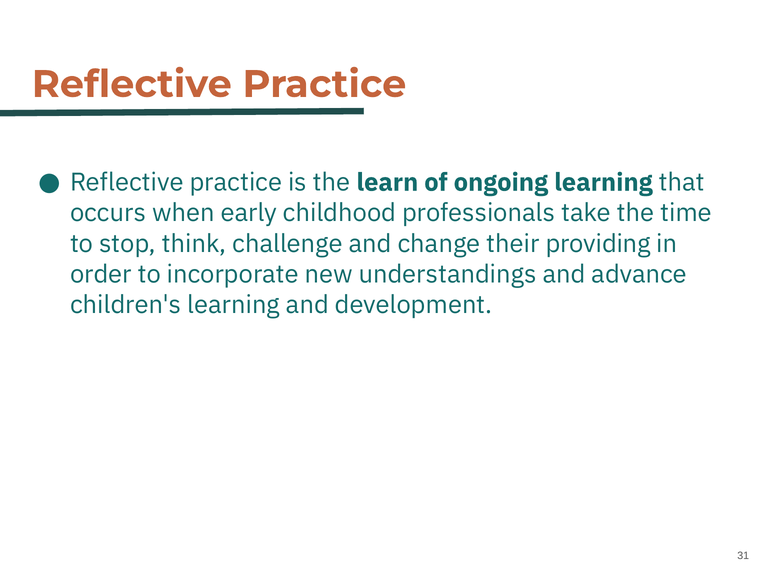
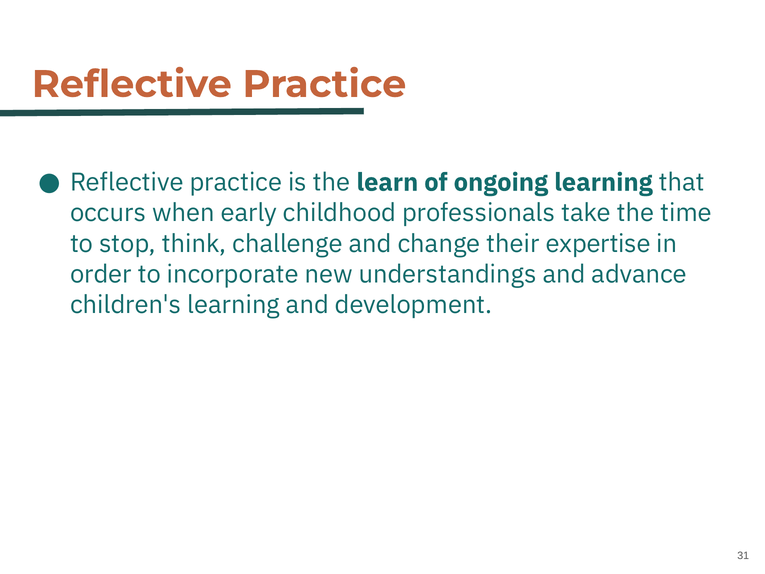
providing: providing -> expertise
